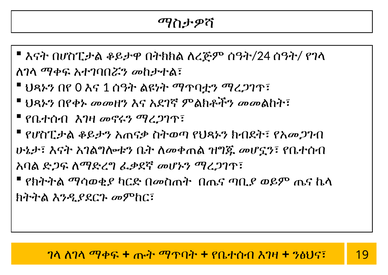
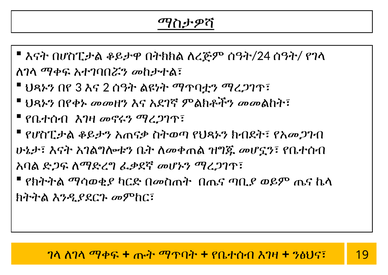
ማስታዎሻ underline: none -> present
0: 0 -> 3
1: 1 -> 2
